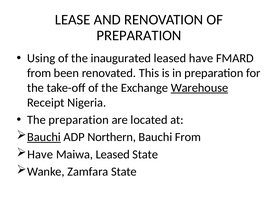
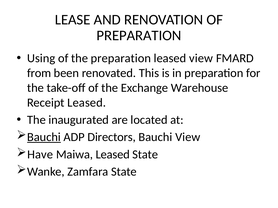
the inaugurated: inaugurated -> preparation
leased have: have -> view
Warehouse underline: present -> none
Receipt Nigeria: Nigeria -> Leased
The preparation: preparation -> inaugurated
Northern: Northern -> Directors
Bauchi From: From -> View
